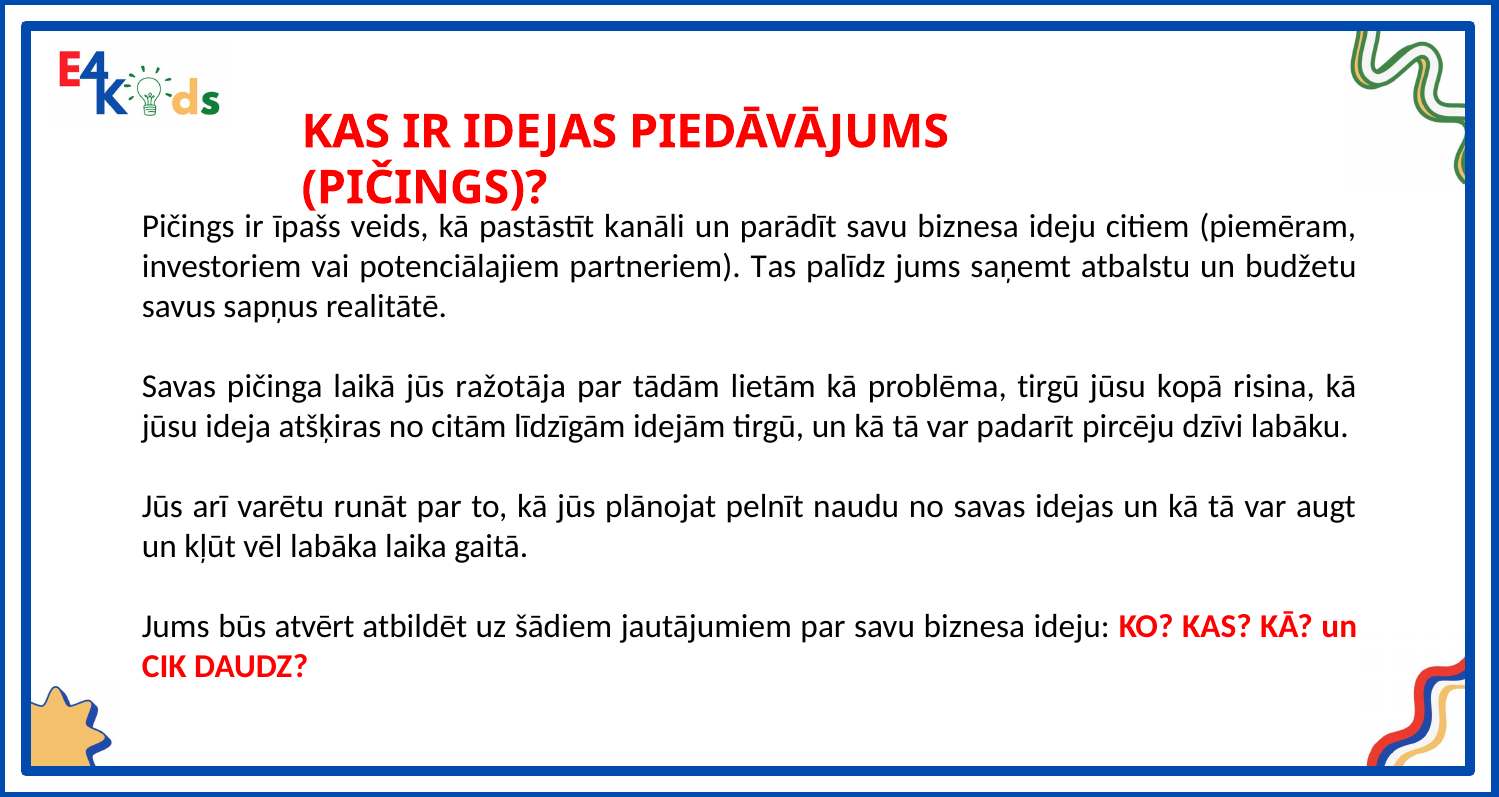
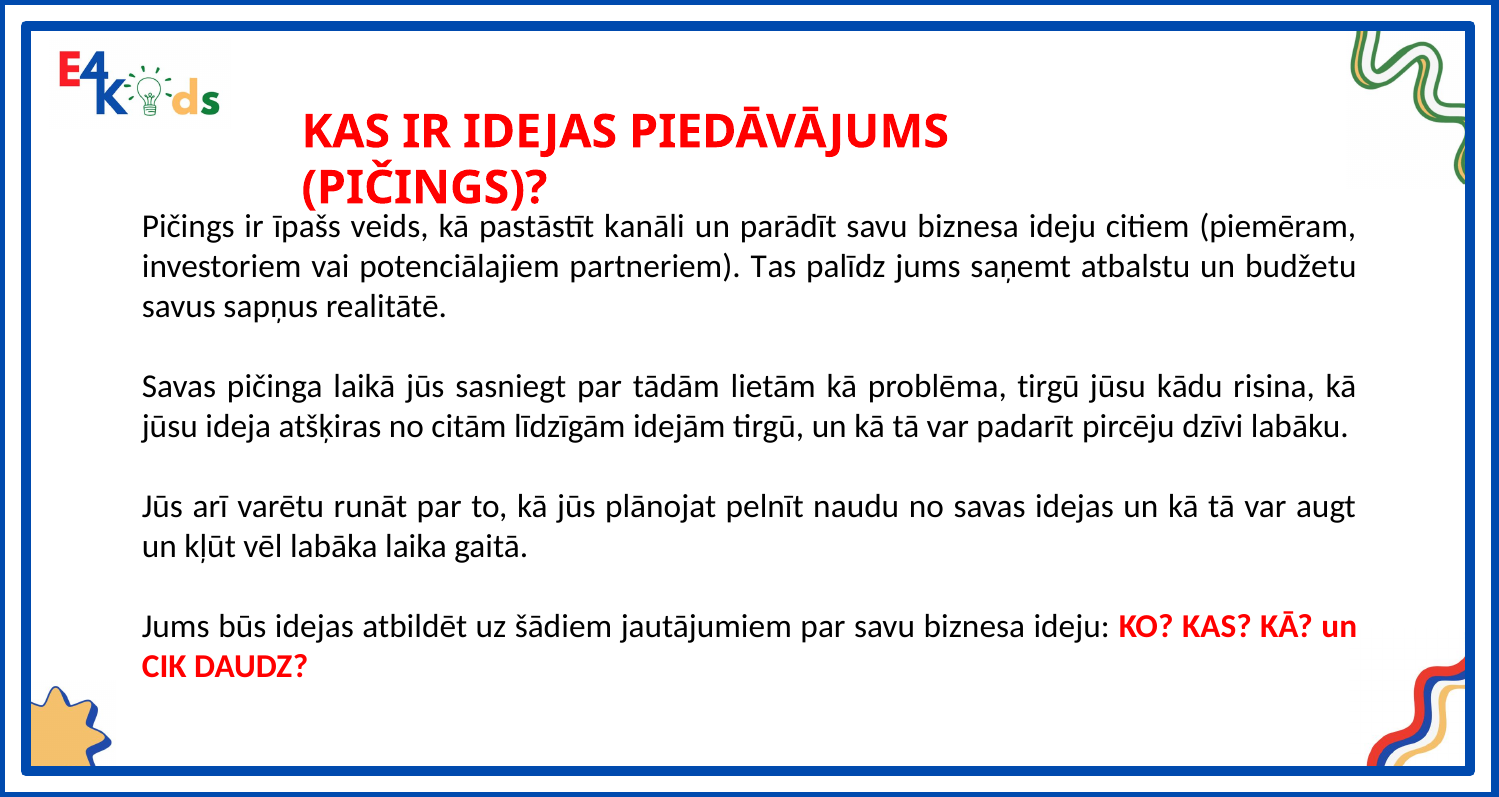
ražotāja: ražotāja -> sasniegt
kopā: kopā -> kādu
būs atvērt: atvērt -> idejas
